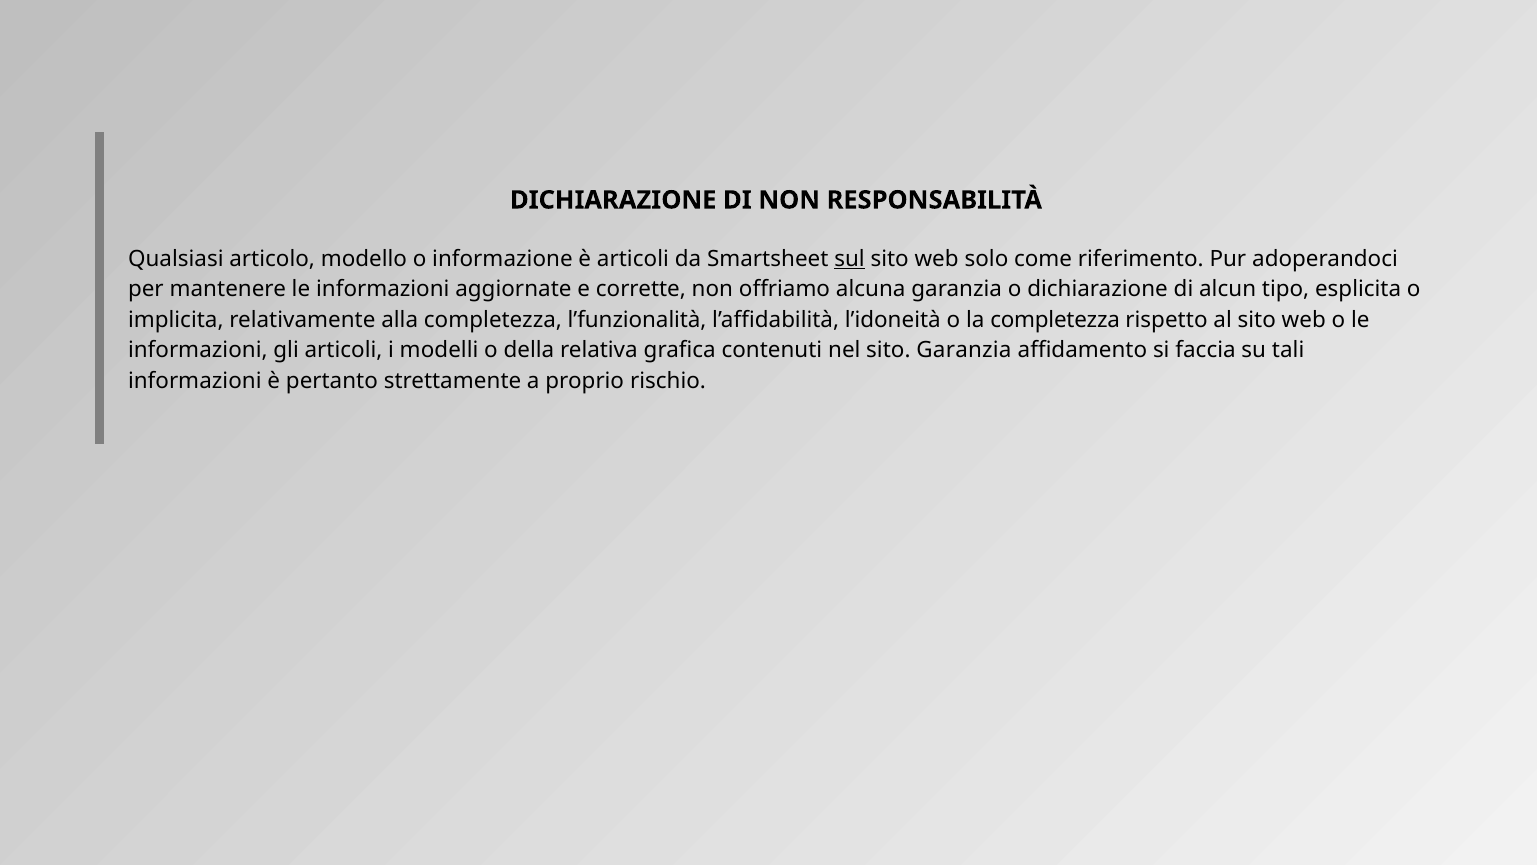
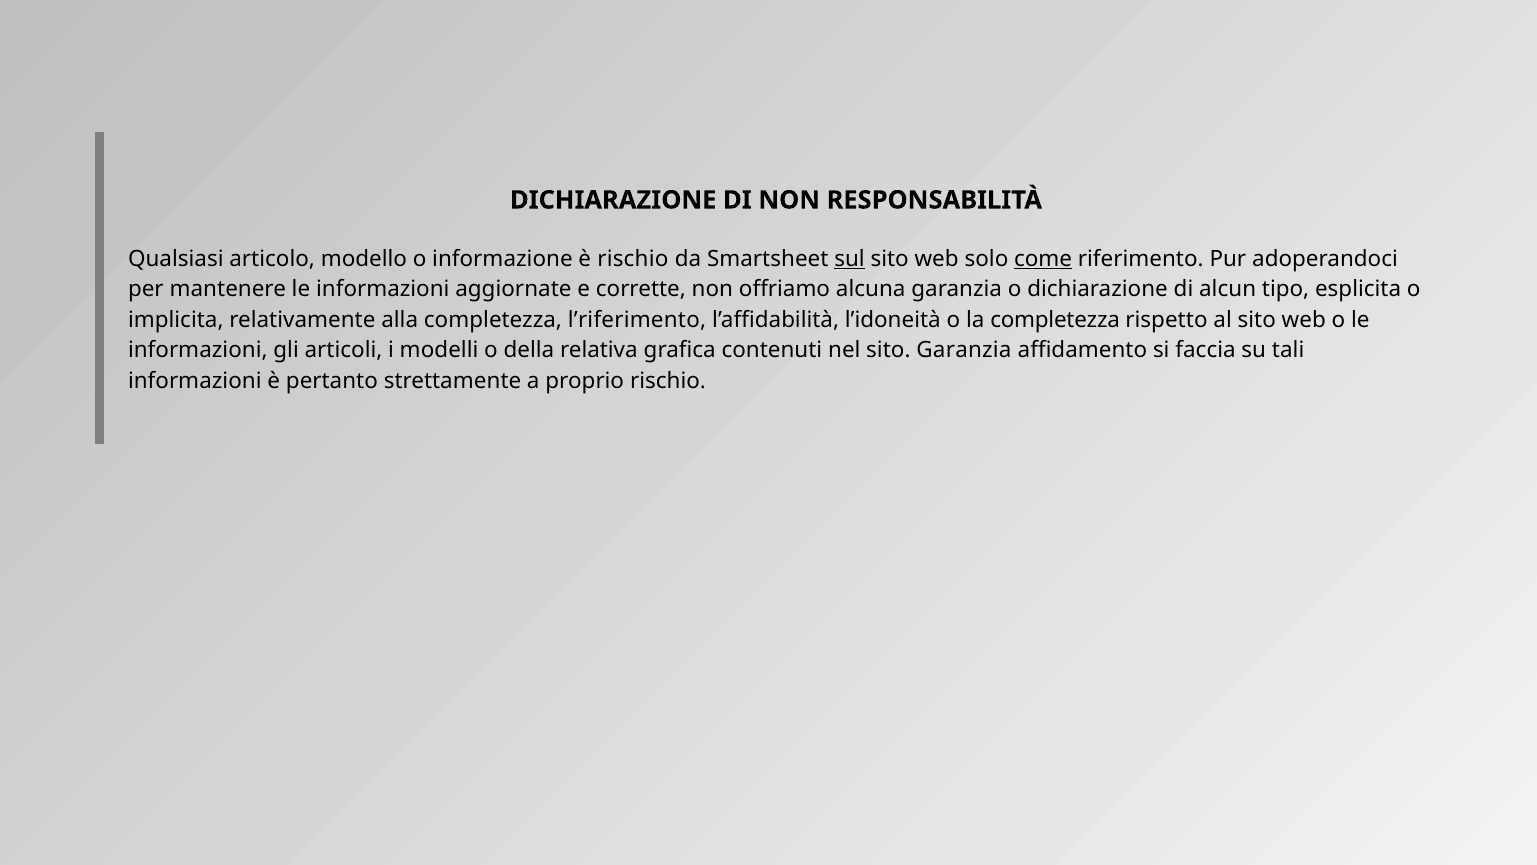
è articoli: articoli -> rischio
come underline: none -> present
l’funzionalità: l’funzionalità -> l’riferimento
